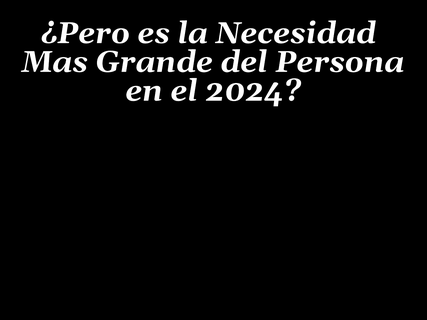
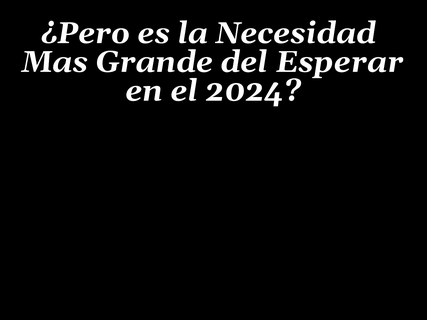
Persona: Persona -> Esperar
